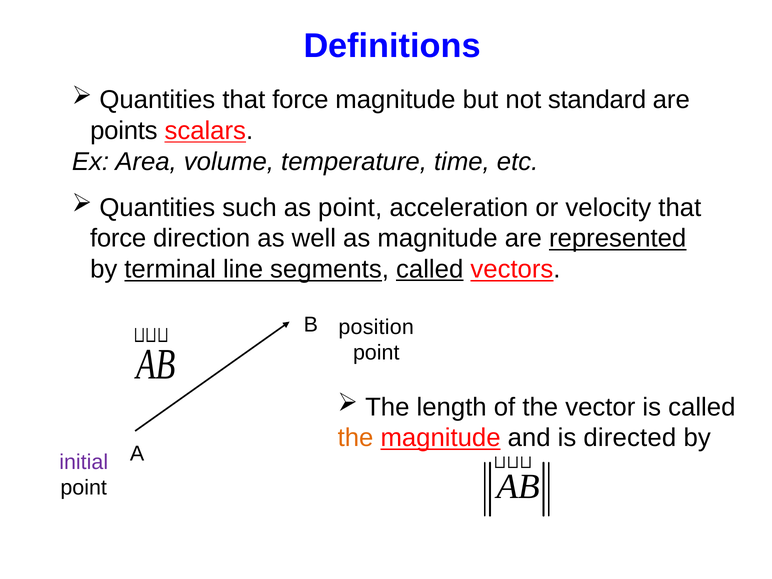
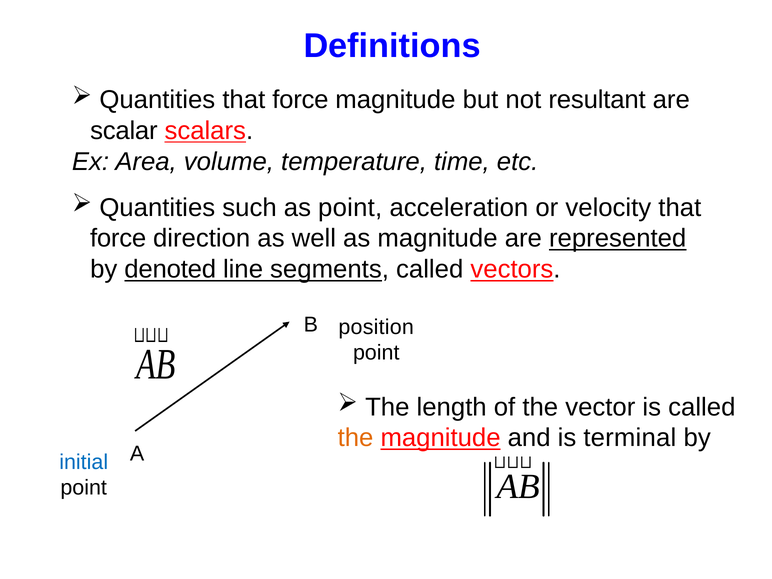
standard: standard -> resultant
points: points -> scalar
terminal: terminal -> denoted
called at (430, 269) underline: present -> none
directed: directed -> terminal
initial colour: purple -> blue
